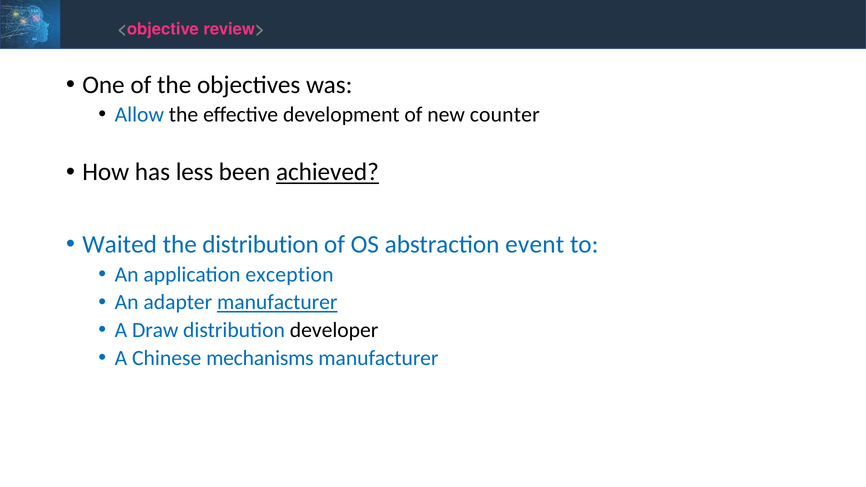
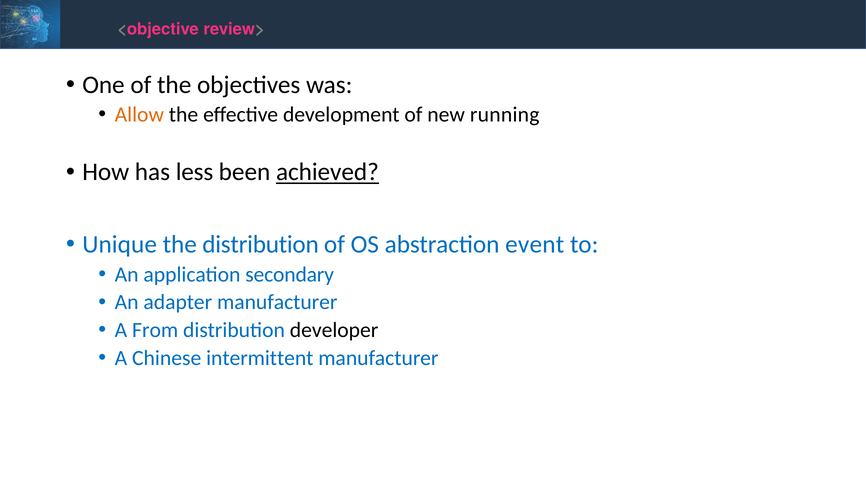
Allow colour: blue -> orange
counter: counter -> running
Waited: Waited -> Unique
exception: exception -> secondary
manufacturer at (277, 302) underline: present -> none
Draw: Draw -> From
mechanisms: mechanisms -> intermittent
